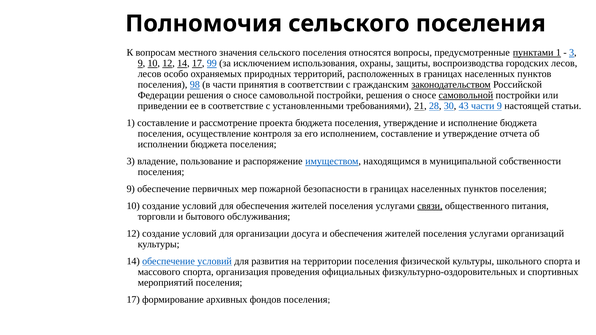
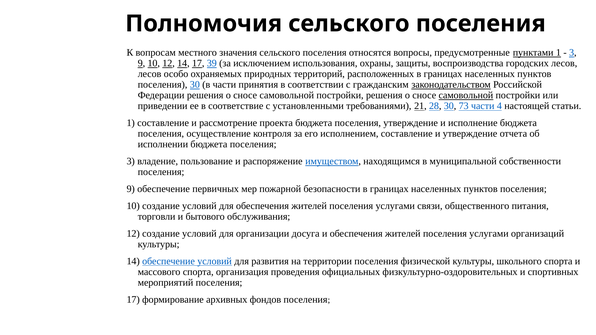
99: 99 -> 39
поселения 98: 98 -> 30
43: 43 -> 73
части 9: 9 -> 4
связи underline: present -> none
